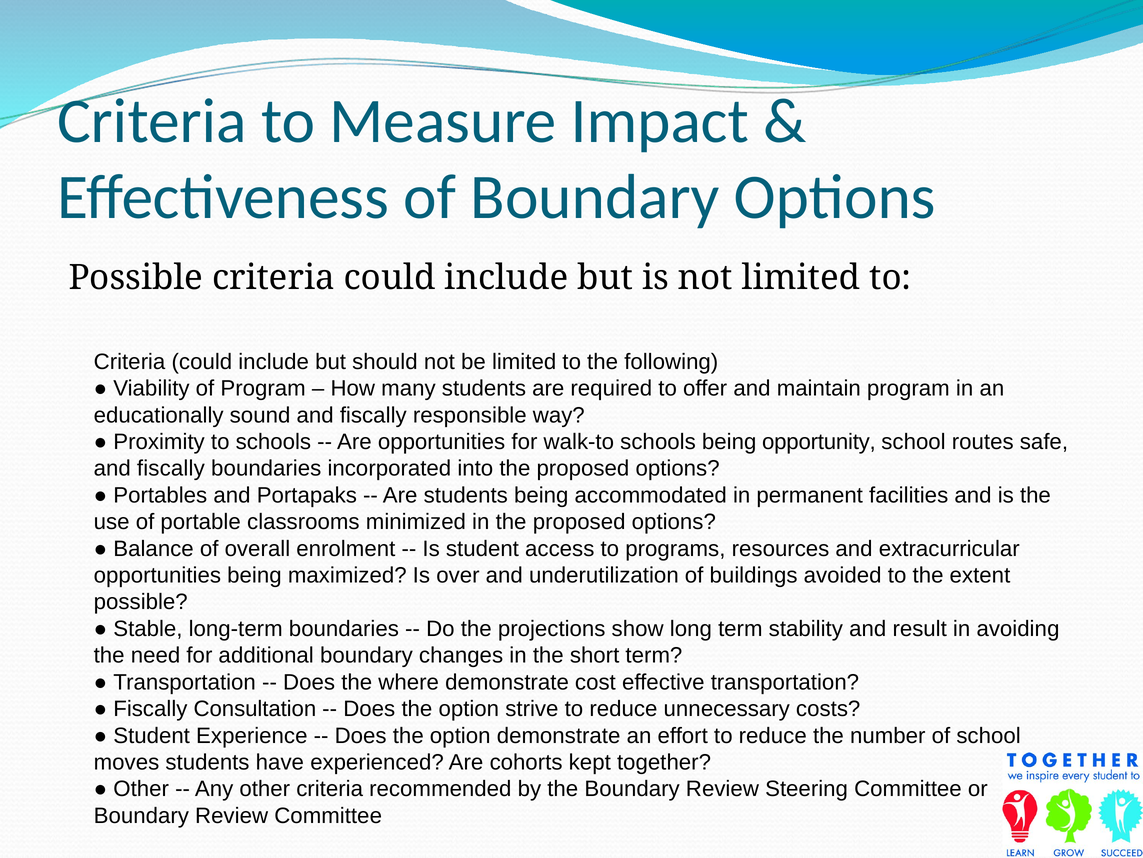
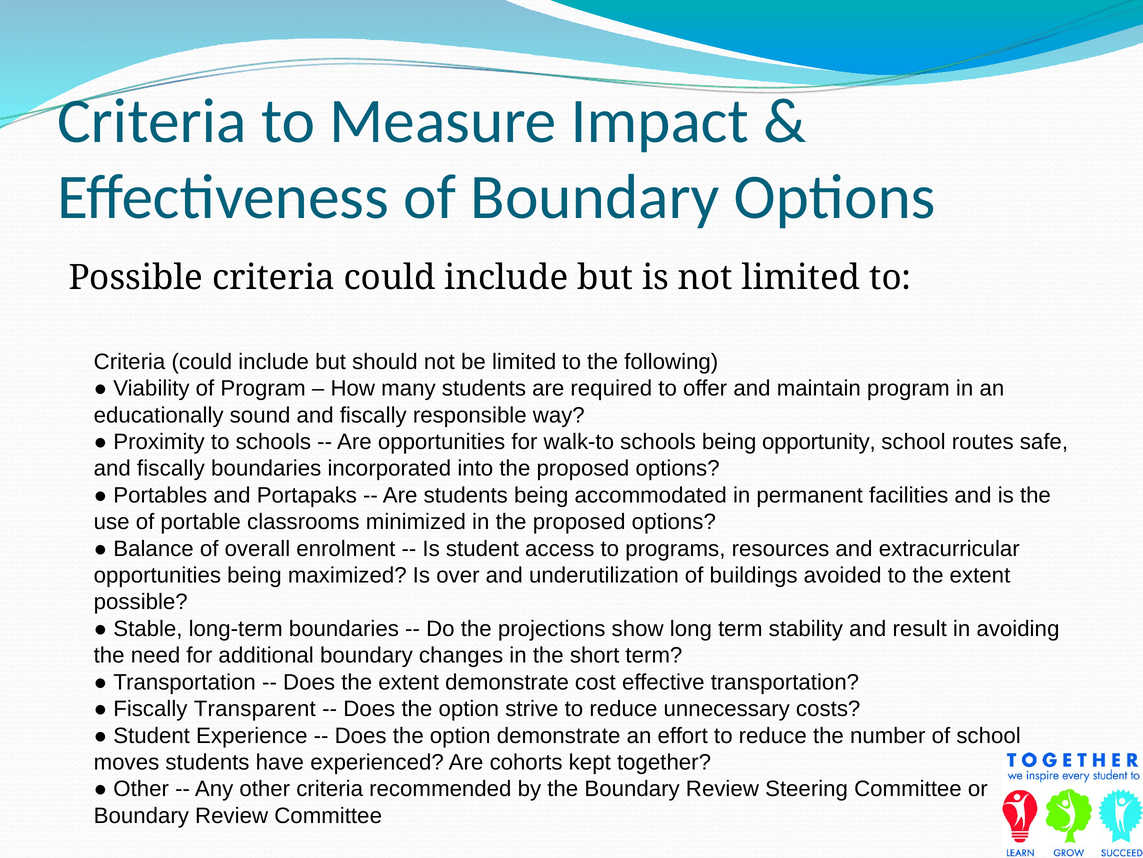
Does the where: where -> extent
Consultation: Consultation -> Transparent
